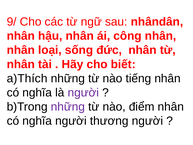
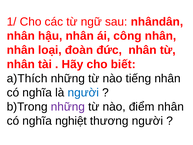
9/: 9/ -> 1/
sống: sống -> đoàn
người at (83, 92) colour: purple -> blue
nghĩa người: người -> nghiệt
